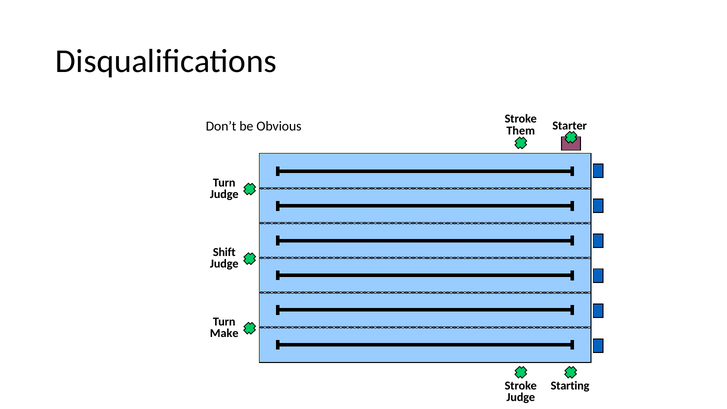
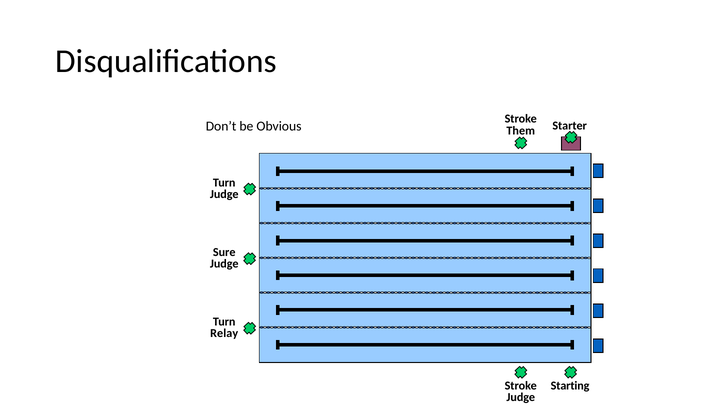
Shift: Shift -> Sure
Make: Make -> Relay
